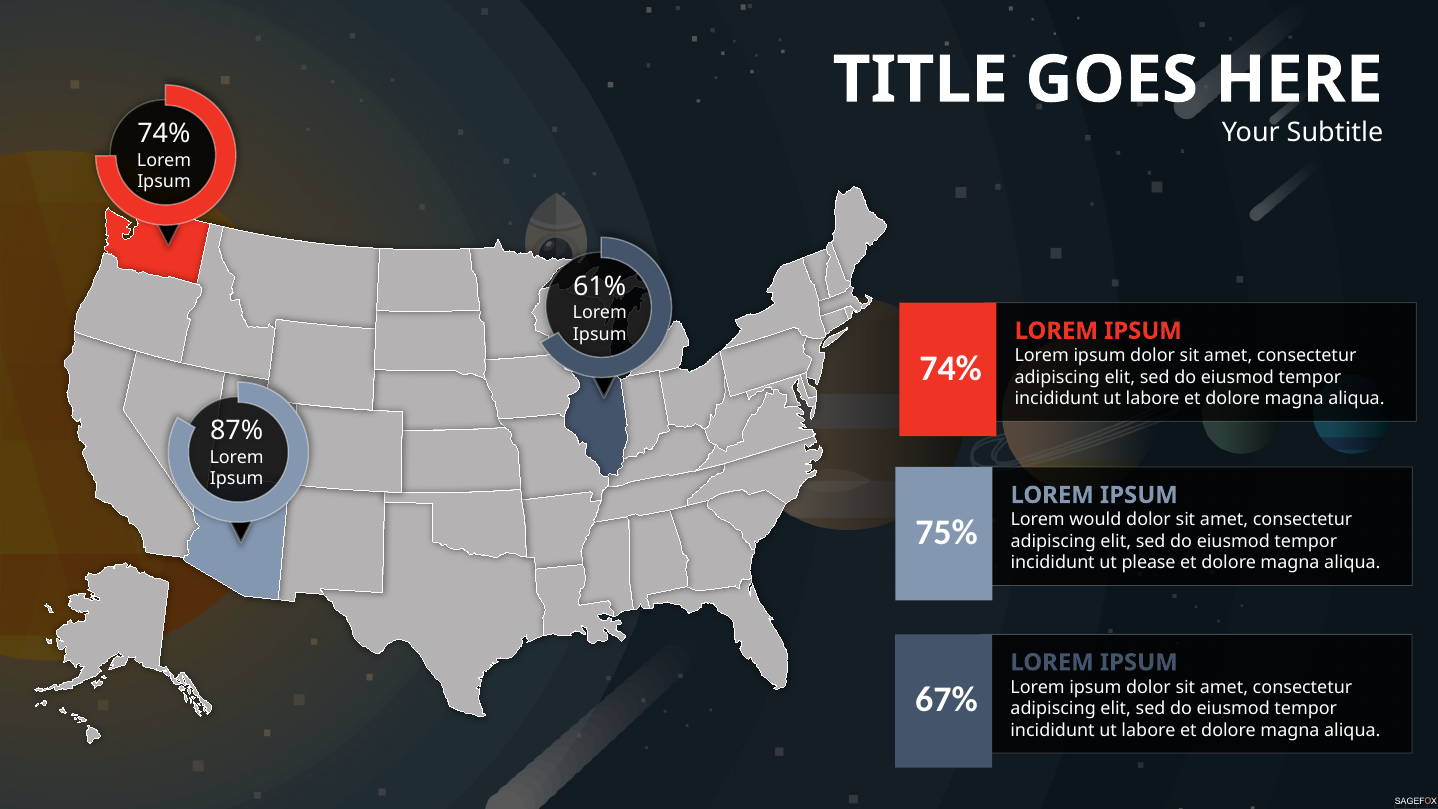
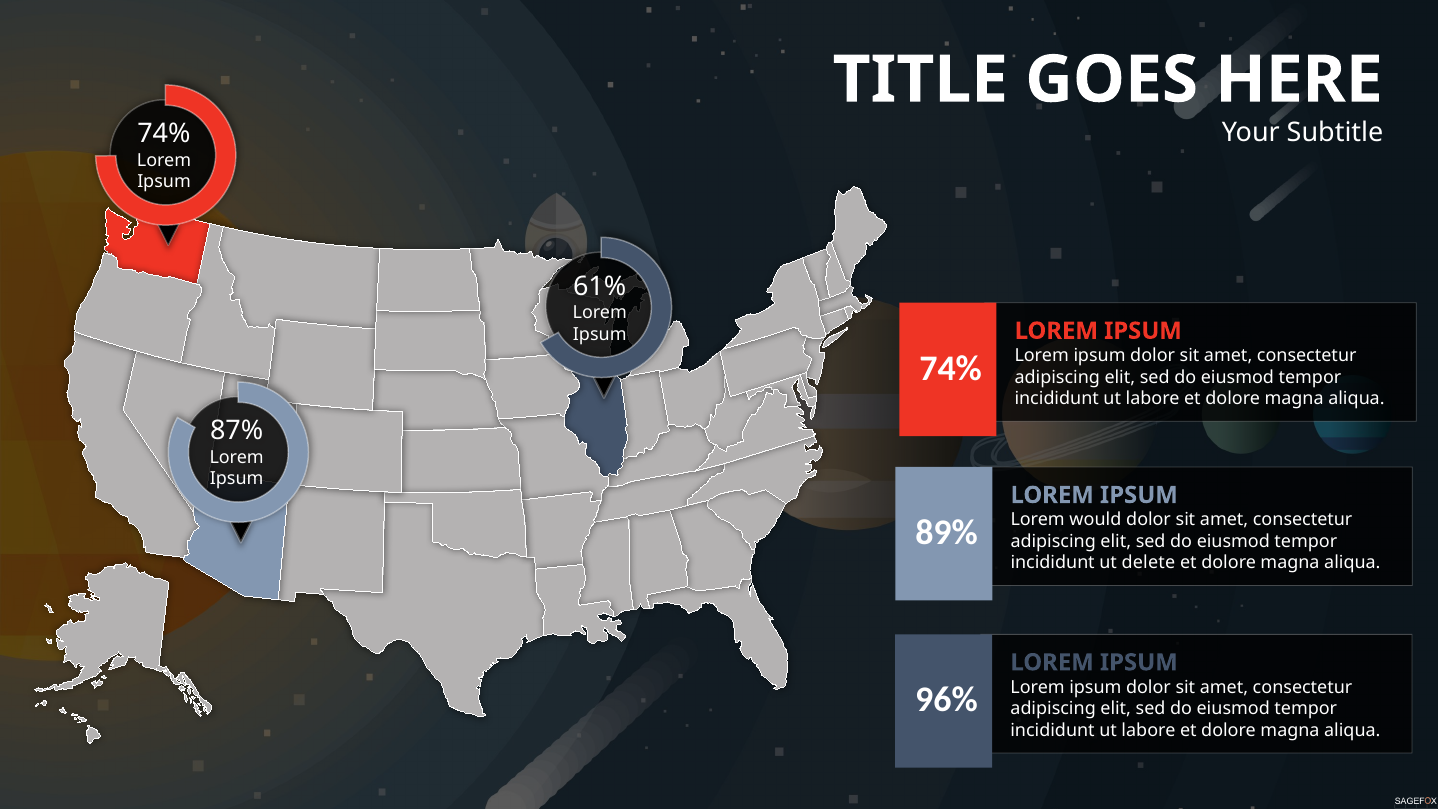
75%: 75% -> 89%
please: please -> delete
67%: 67% -> 96%
